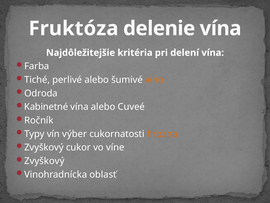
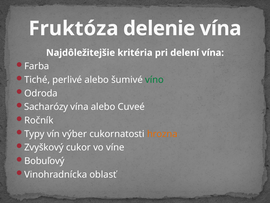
víno colour: orange -> green
Kabinetné: Kabinetné -> Sacharózy
Zvyškový at (44, 161): Zvyškový -> Bobuľový
